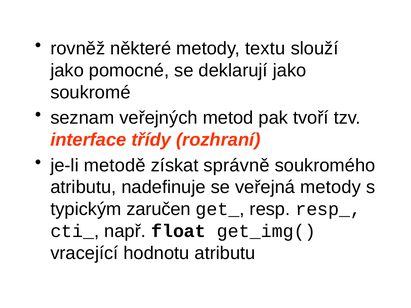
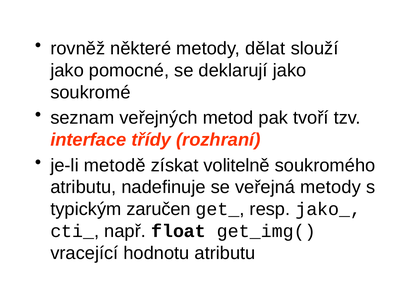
textu: textu -> dělat
správně: správně -> volitelně
resp_: resp_ -> jako_
